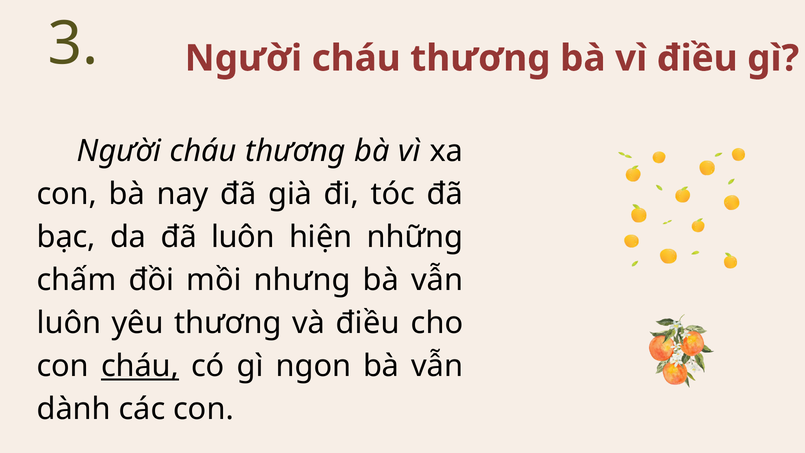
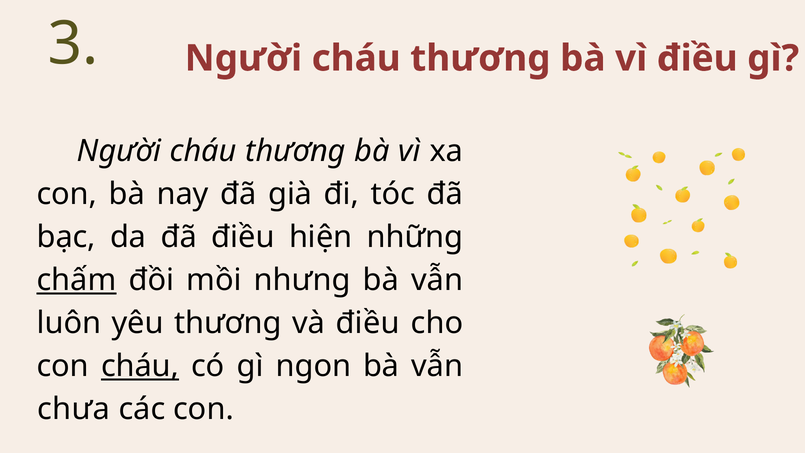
đã luôn: luôn -> điều
chấm underline: none -> present
dành: dành -> chưa
